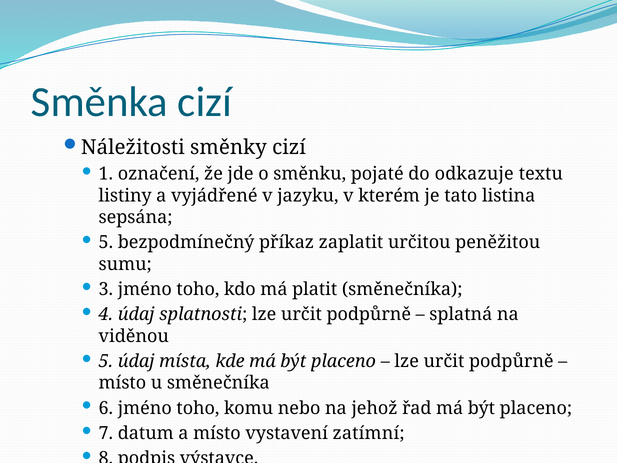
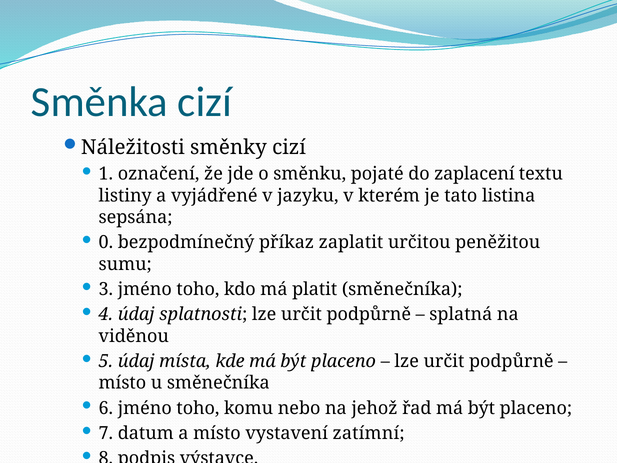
odkazuje: odkazuje -> zaplacení
5 at (106, 242): 5 -> 0
